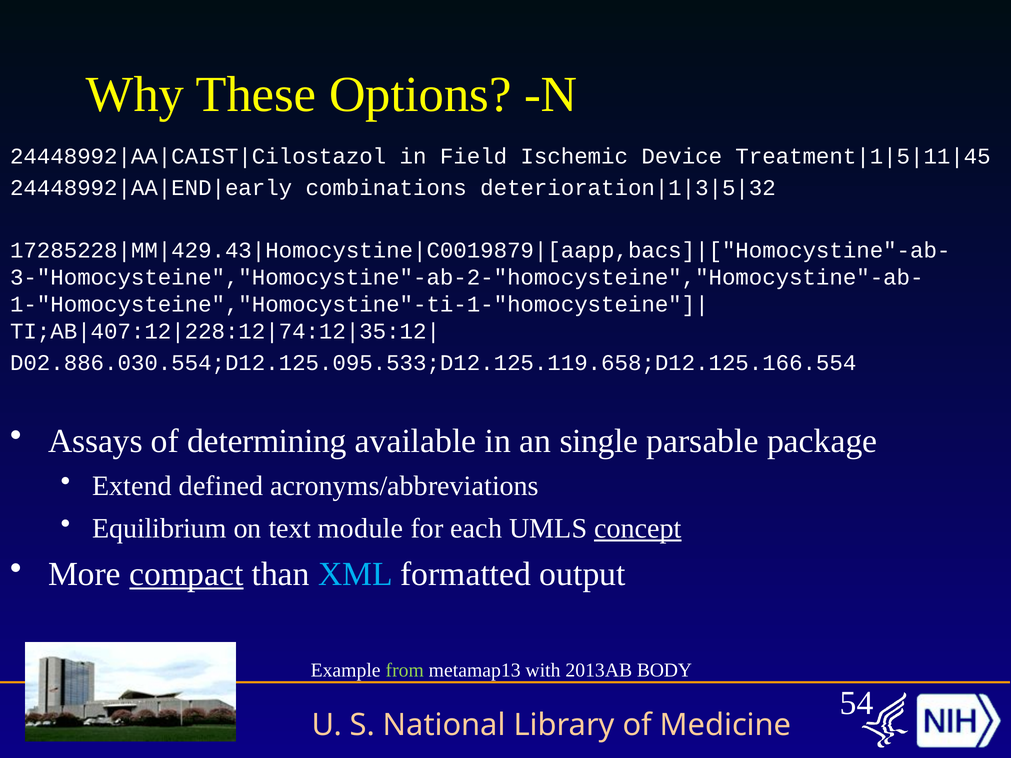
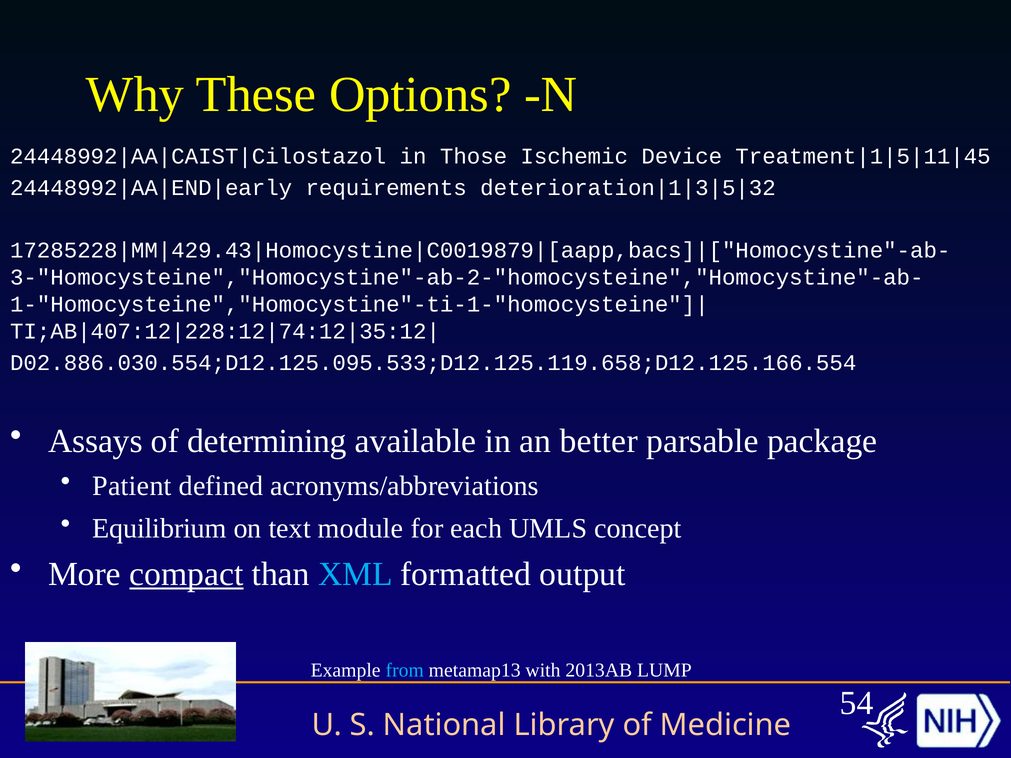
Field: Field -> Those
combinations: combinations -> requirements
single: single -> better
Extend: Extend -> Patient
concept underline: present -> none
from colour: light green -> light blue
BODY: BODY -> LUMP
